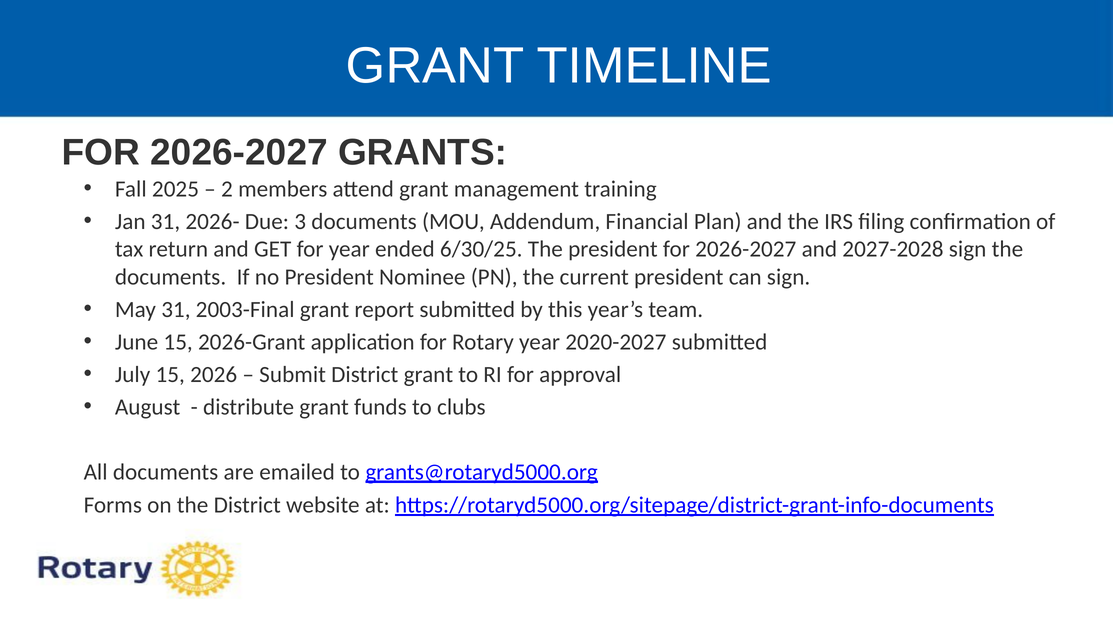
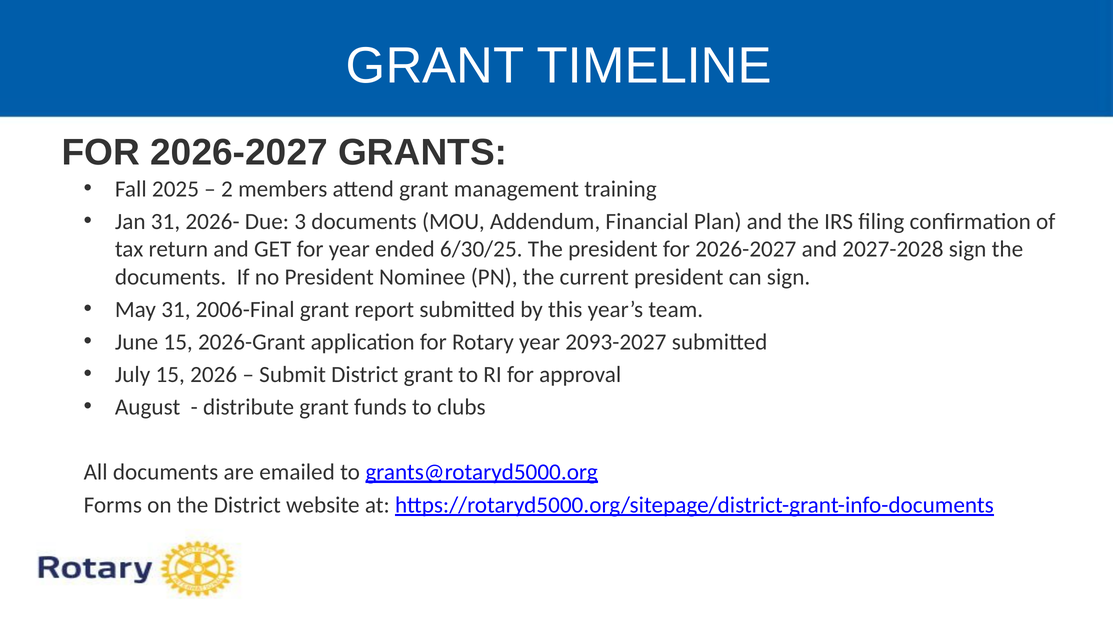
2003-Final: 2003-Final -> 2006-Final
2020-2027: 2020-2027 -> 2093-2027
